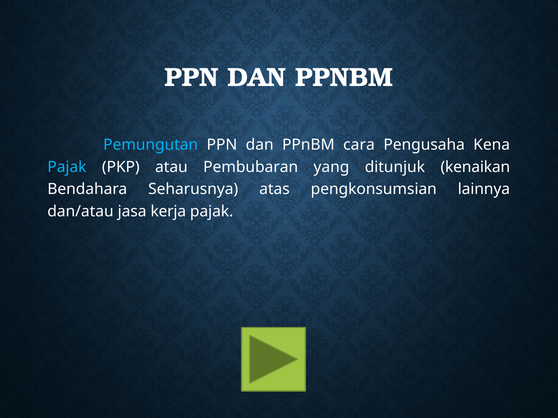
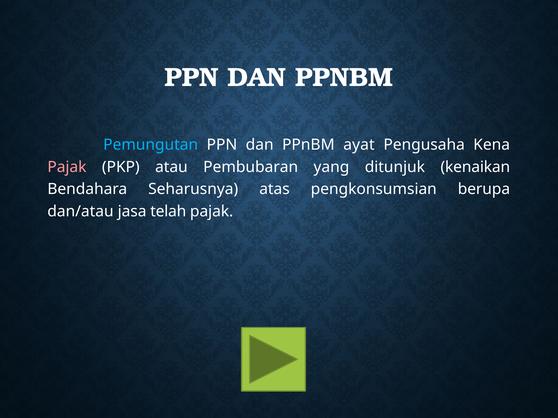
cara: cara -> ayat
Pajak at (67, 167) colour: light blue -> pink
lainnya: lainnya -> berupa
kerja: kerja -> telah
